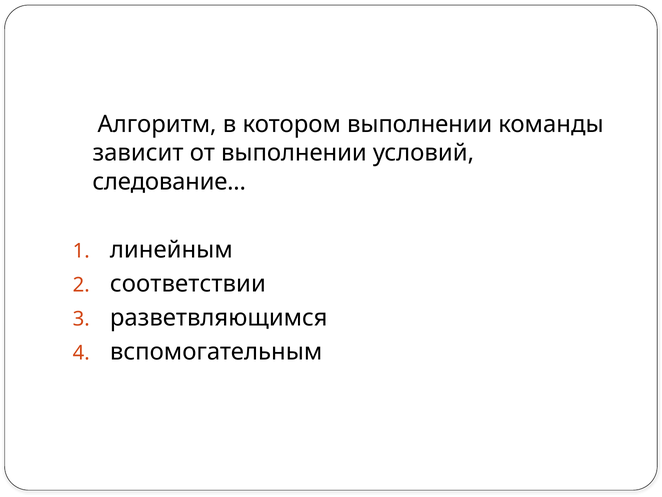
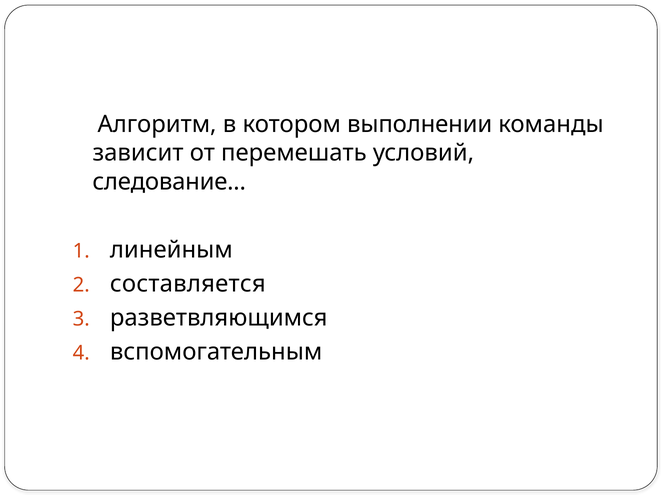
от выполнении: выполнении -> перемешать
соответствии: соответствии -> составляется
